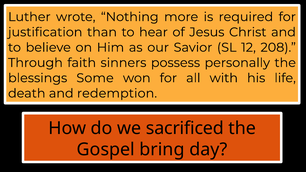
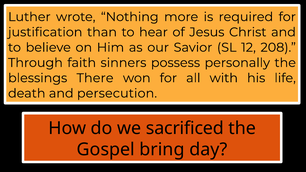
Some: Some -> There
redemption: redemption -> persecution
